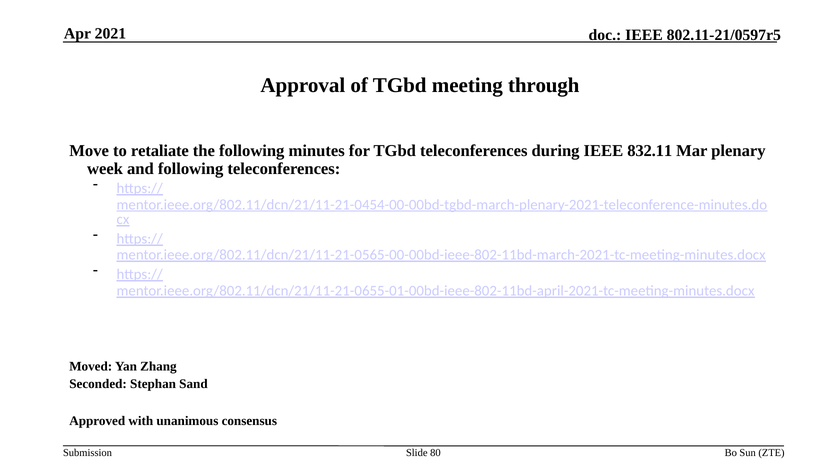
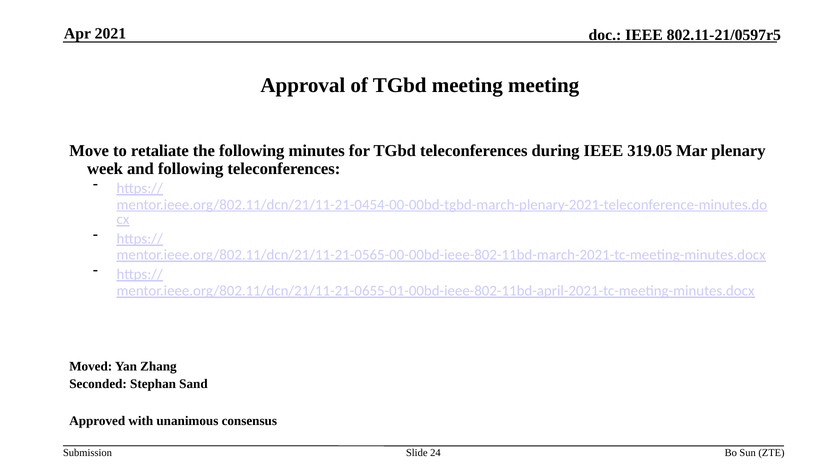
meeting through: through -> meeting
832.11: 832.11 -> 319.05
80: 80 -> 24
